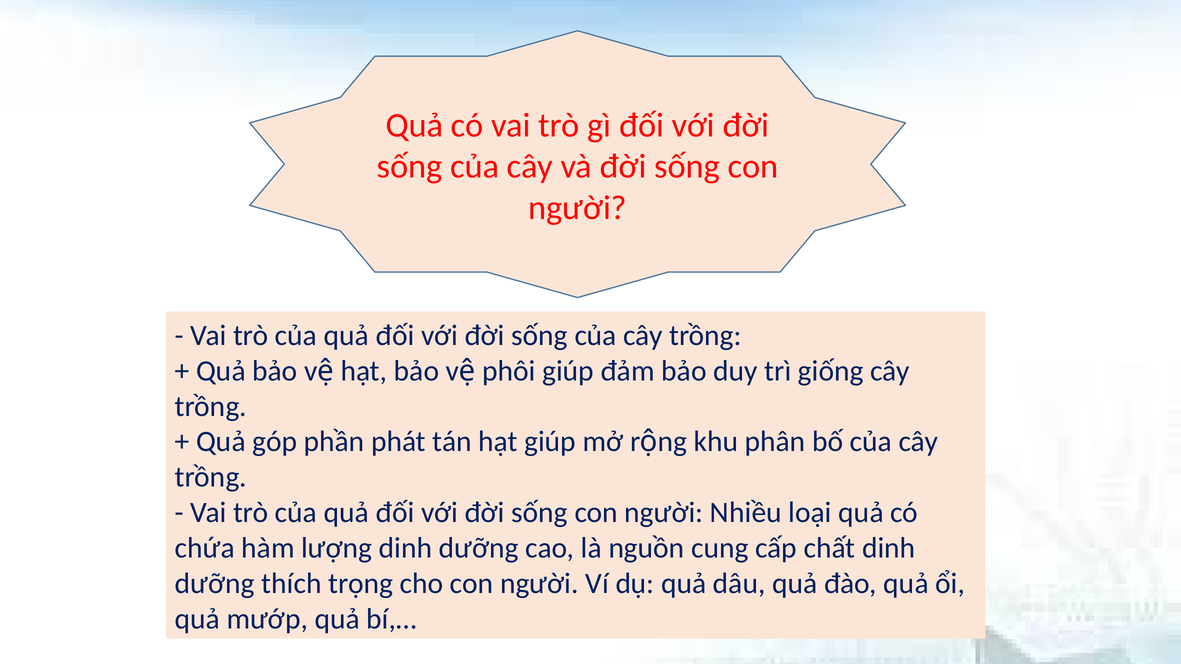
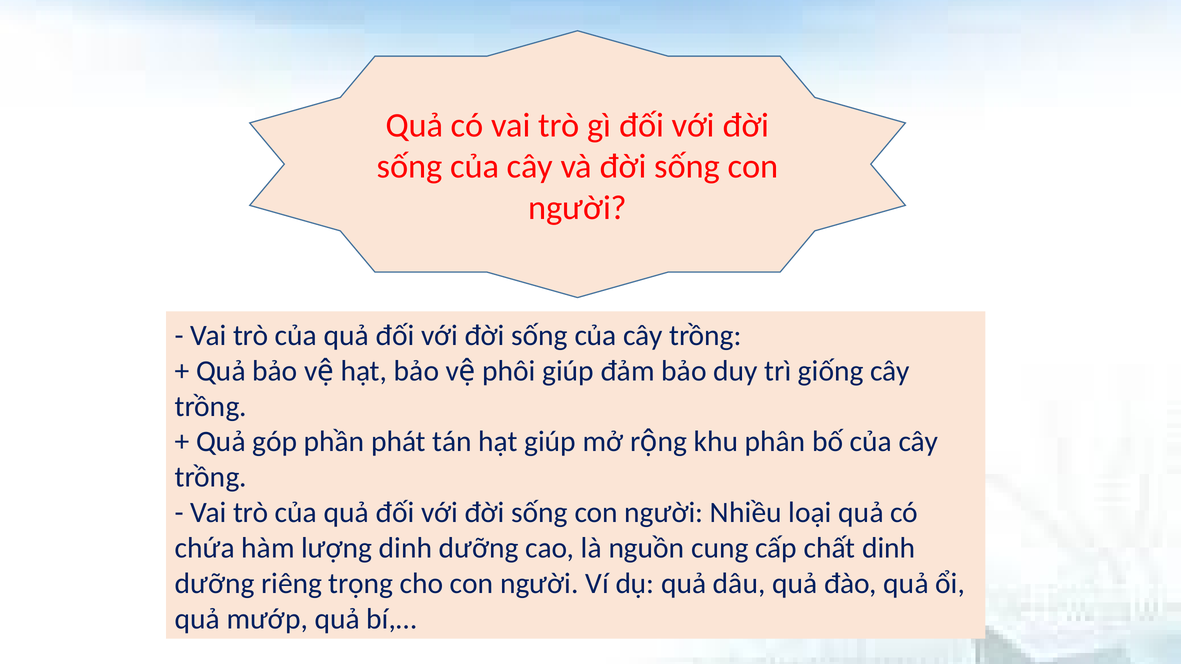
thích: thích -> riêng
